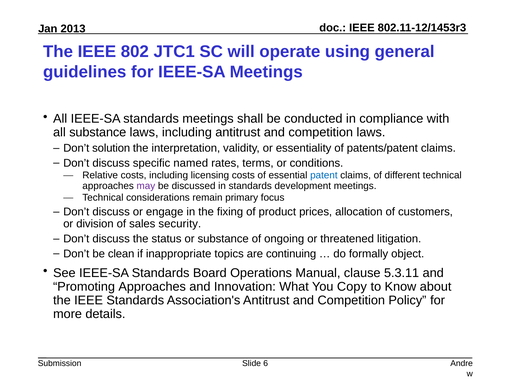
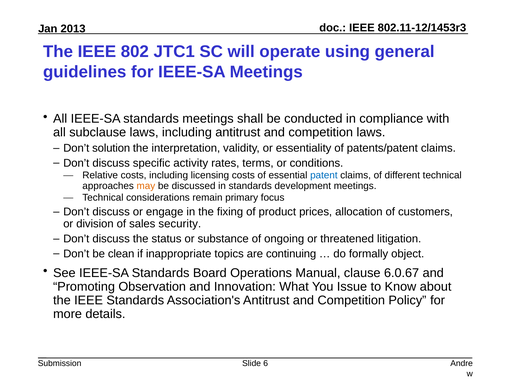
all substance: substance -> subclause
named: named -> activity
may colour: purple -> orange
5.3.11: 5.3.11 -> 6.0.67
Promoting Approaches: Approaches -> Observation
Copy: Copy -> Issue
